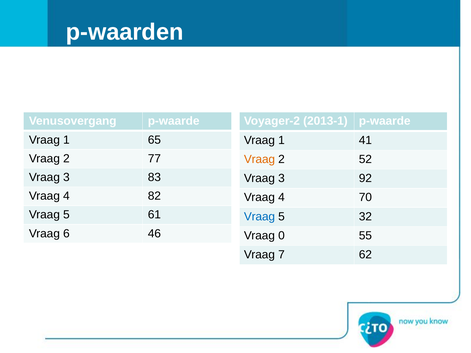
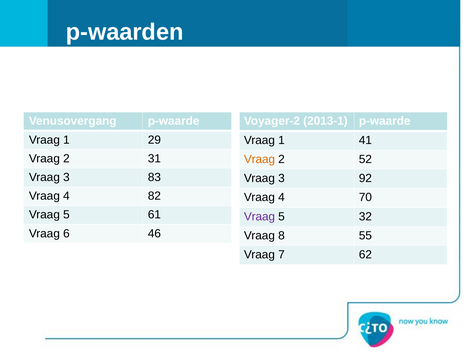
65: 65 -> 29
77: 77 -> 31
Vraag at (259, 217) colour: blue -> purple
0: 0 -> 8
